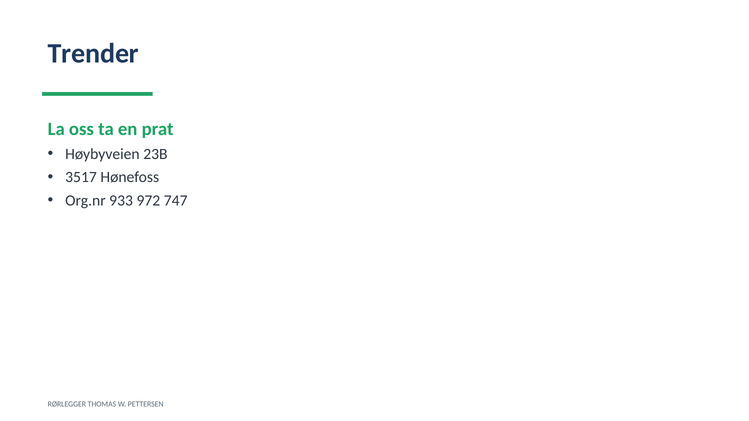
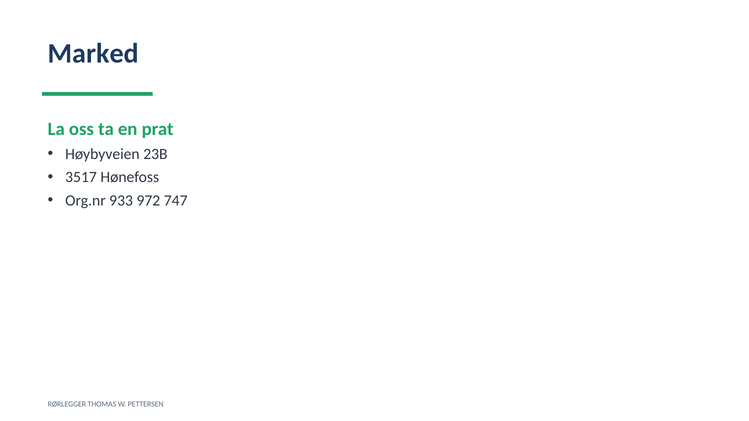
Trender: Trender -> Marked
